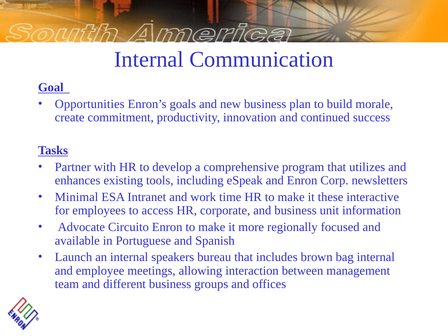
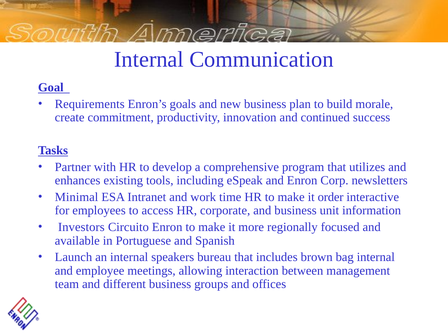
Opportunities: Opportunities -> Requirements
these: these -> order
Advocate: Advocate -> Investors
